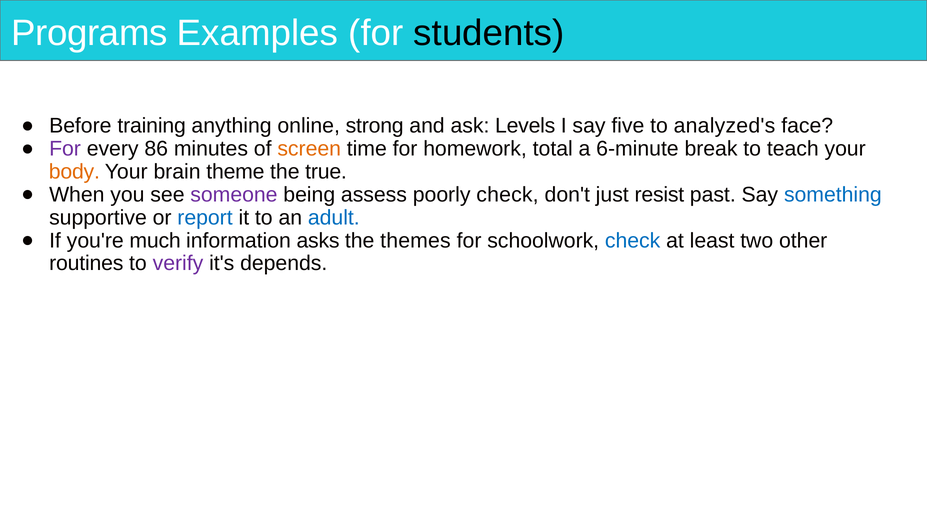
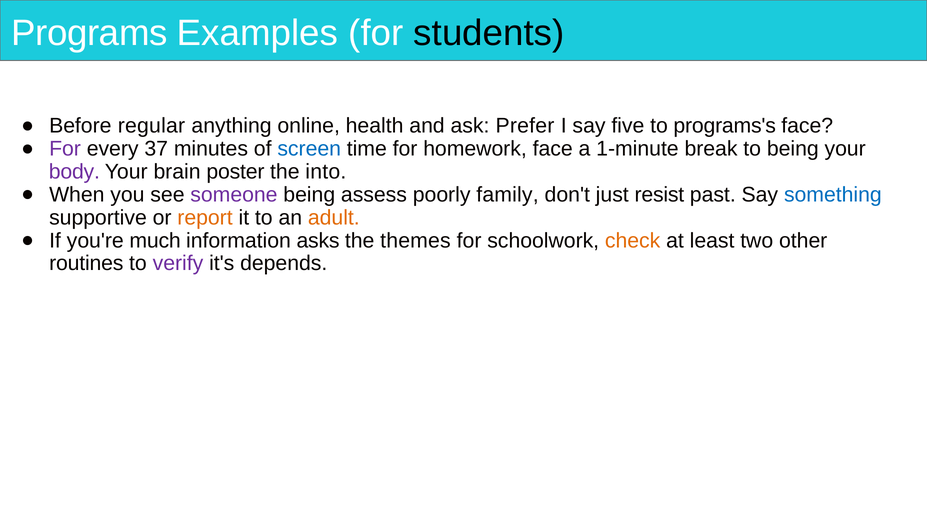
training: training -> regular
strong: strong -> health
Levels: Levels -> Prefer
analyzed's: analyzed's -> programs's
86: 86 -> 37
screen colour: orange -> blue
homework total: total -> face
6-minute: 6-minute -> 1-minute
to teach: teach -> being
body colour: orange -> purple
theme: theme -> poster
true: true -> into
poorly check: check -> family
report colour: blue -> orange
adult colour: blue -> orange
check at (633, 241) colour: blue -> orange
